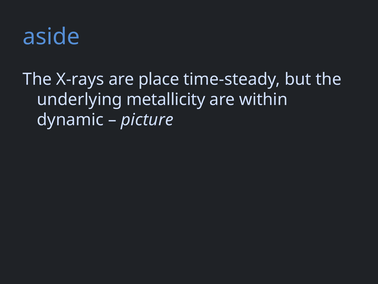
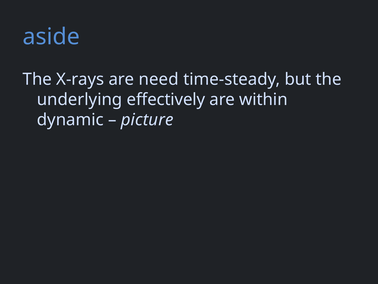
place: place -> need
metallicity: metallicity -> effectively
